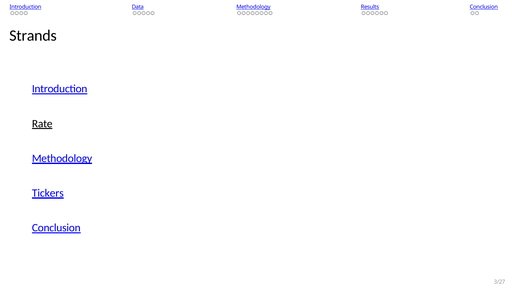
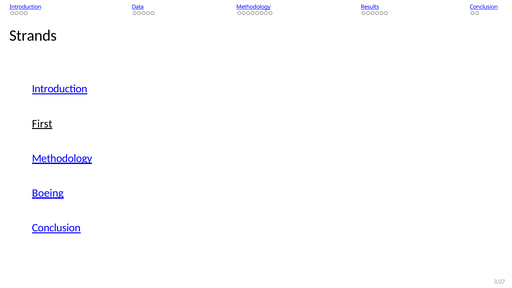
Rate: Rate -> First
Tickers: Tickers -> Boeing
